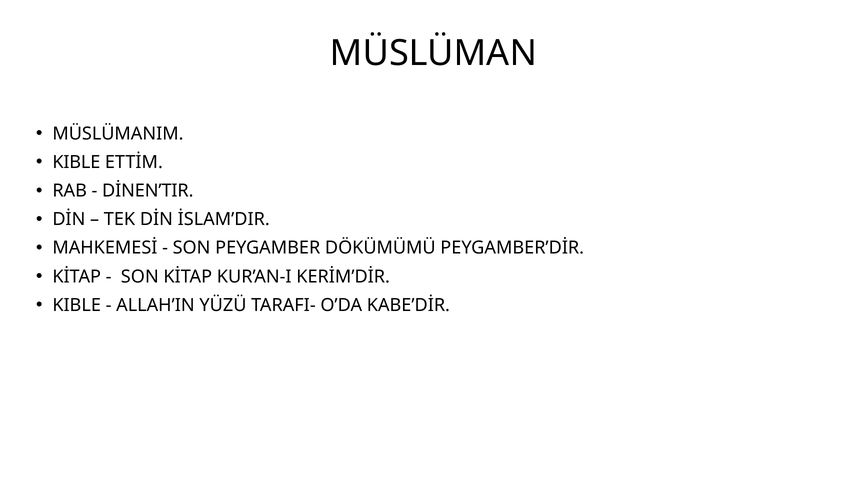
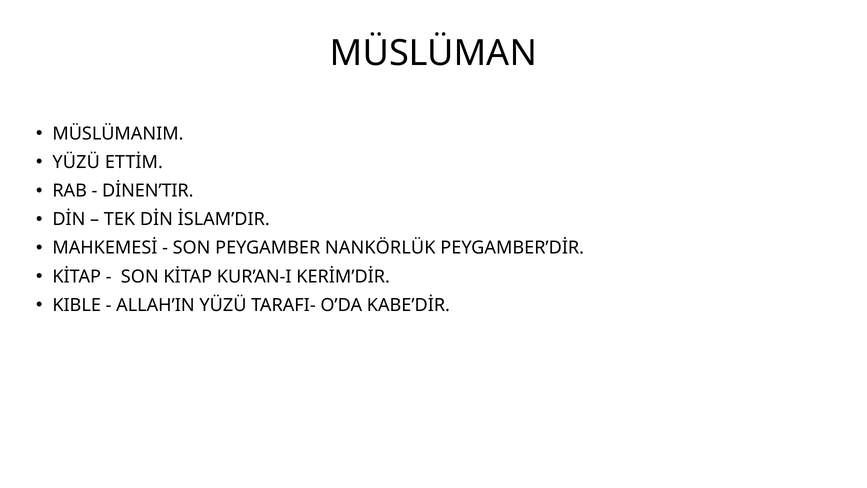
KIBLE at (76, 162): KIBLE -> YÜZÜ
DÖKÜMÜMÜ: DÖKÜMÜMÜ -> NANKÖRLÜK
